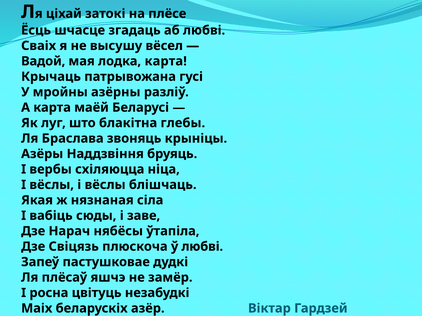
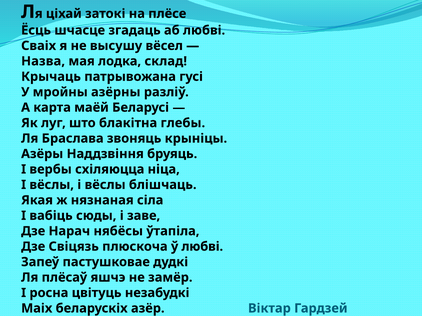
Вадой: Вадой -> Назва
лодка карта: карта -> склад
